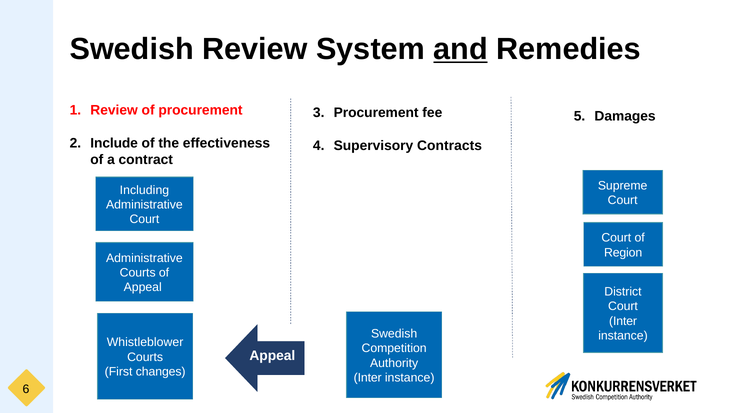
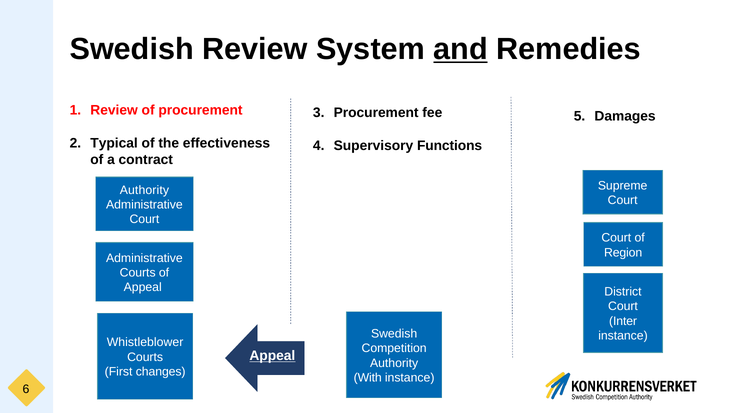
Include: Include -> Typical
Contracts: Contracts -> Functions
Including at (144, 190): Including -> Authority
Appeal at (272, 356) underline: none -> present
Inter at (368, 378): Inter -> With
